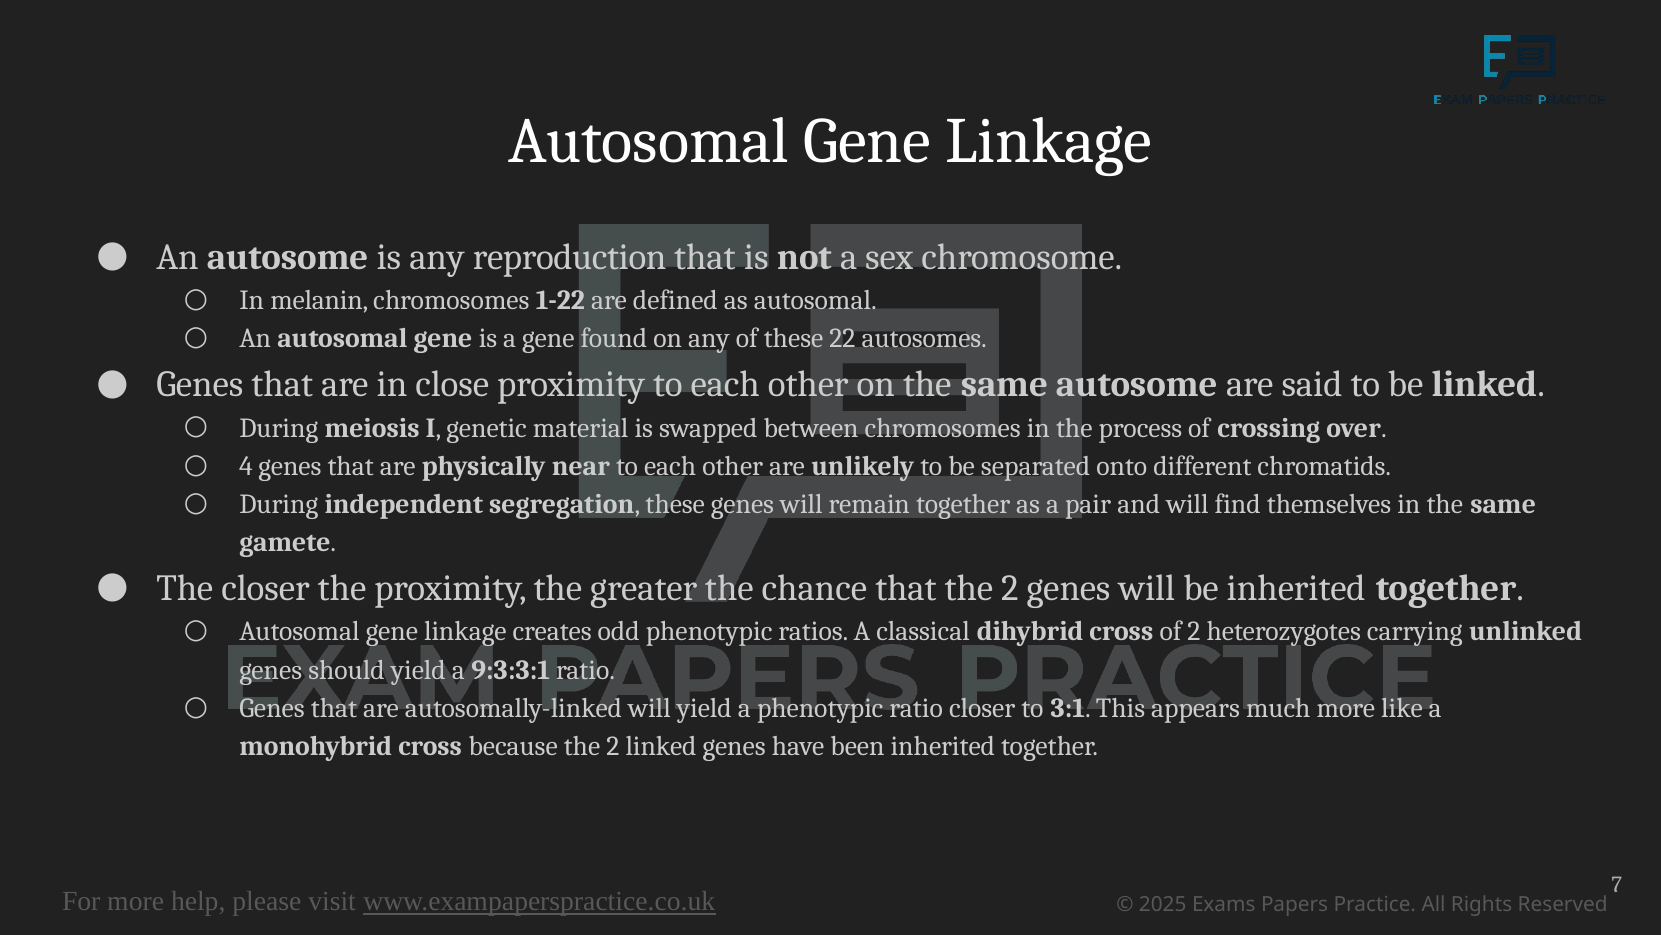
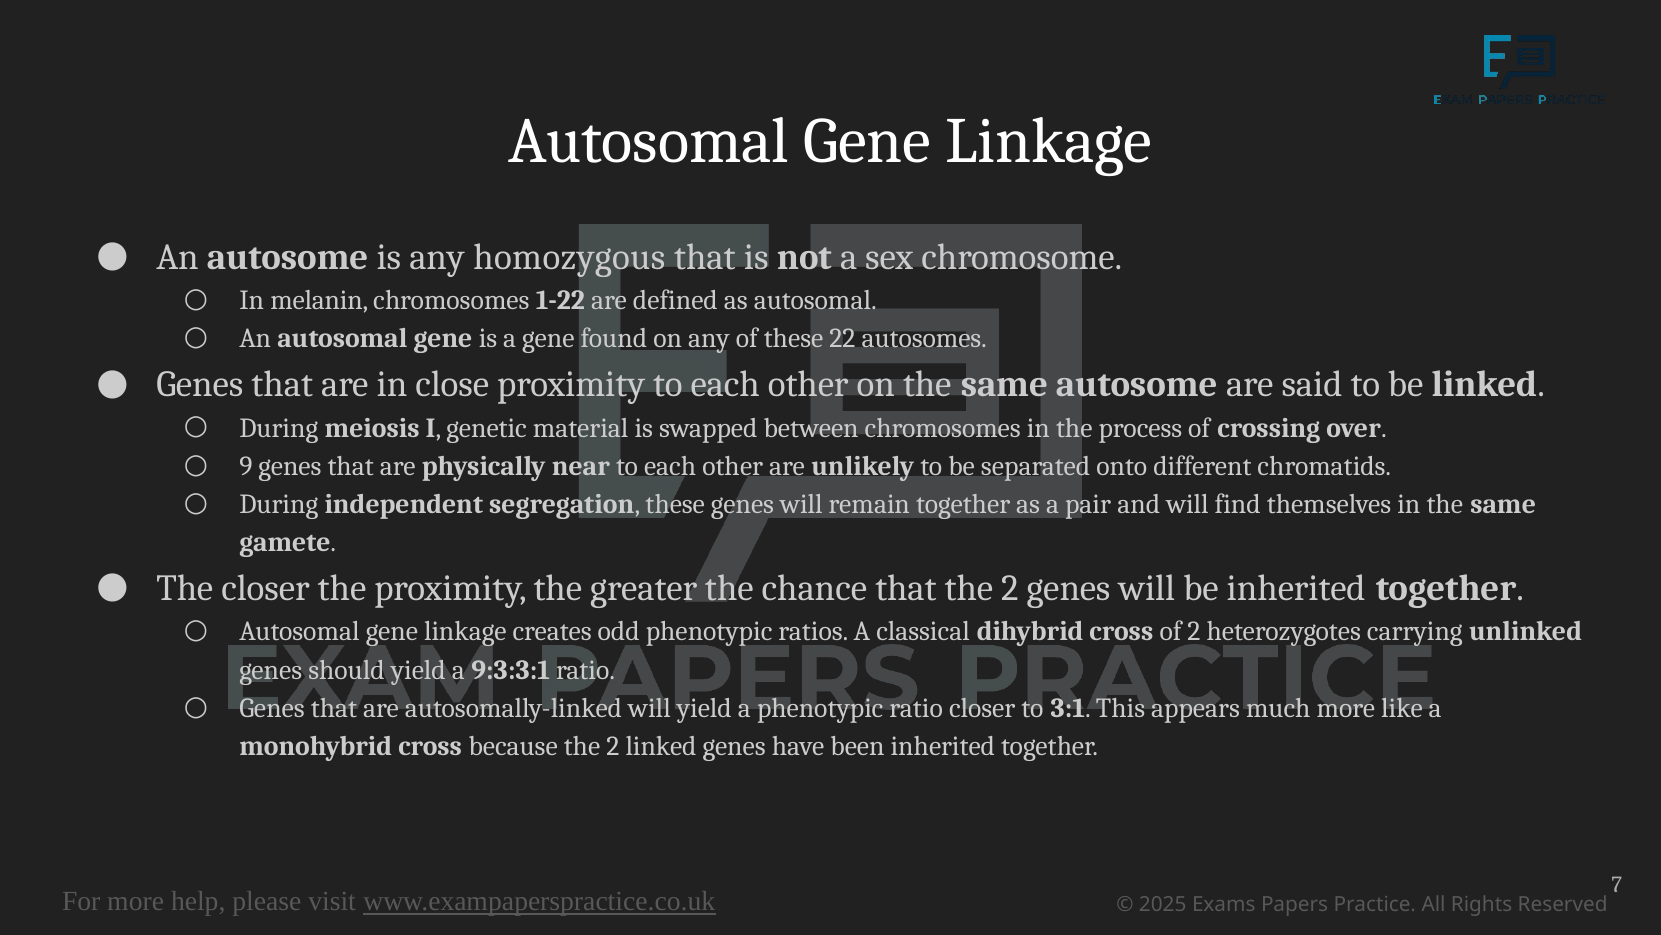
reproduction: reproduction -> homozygous
4: 4 -> 9
